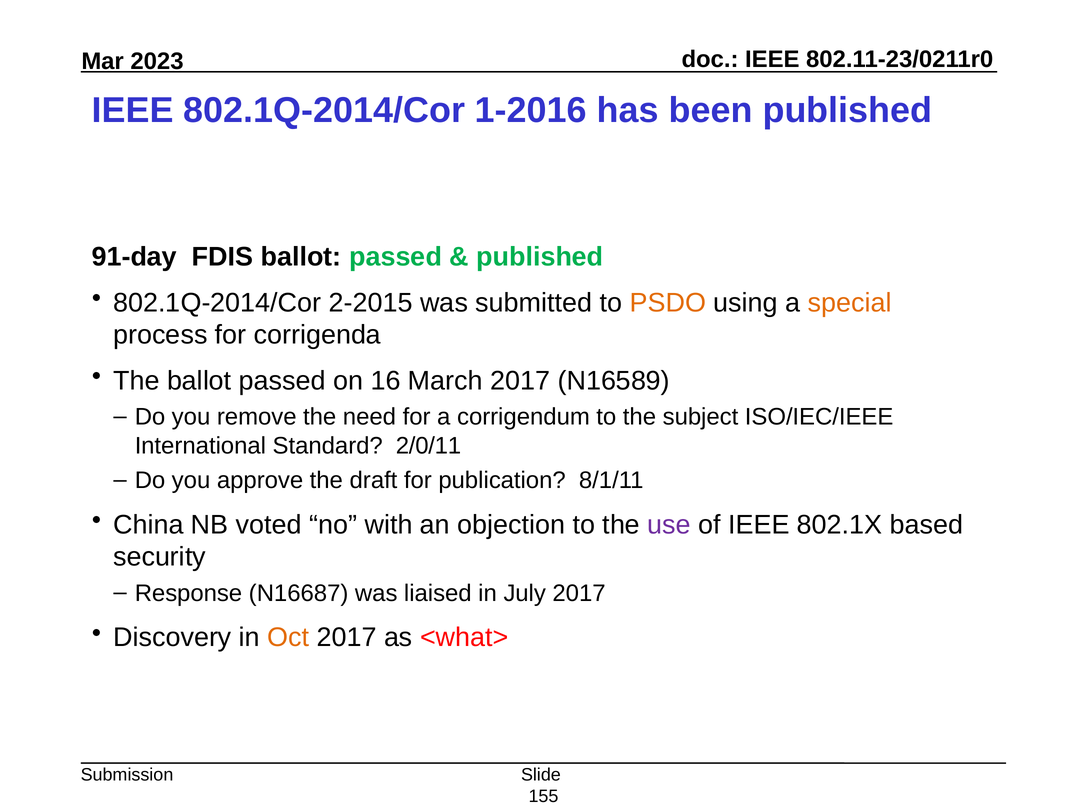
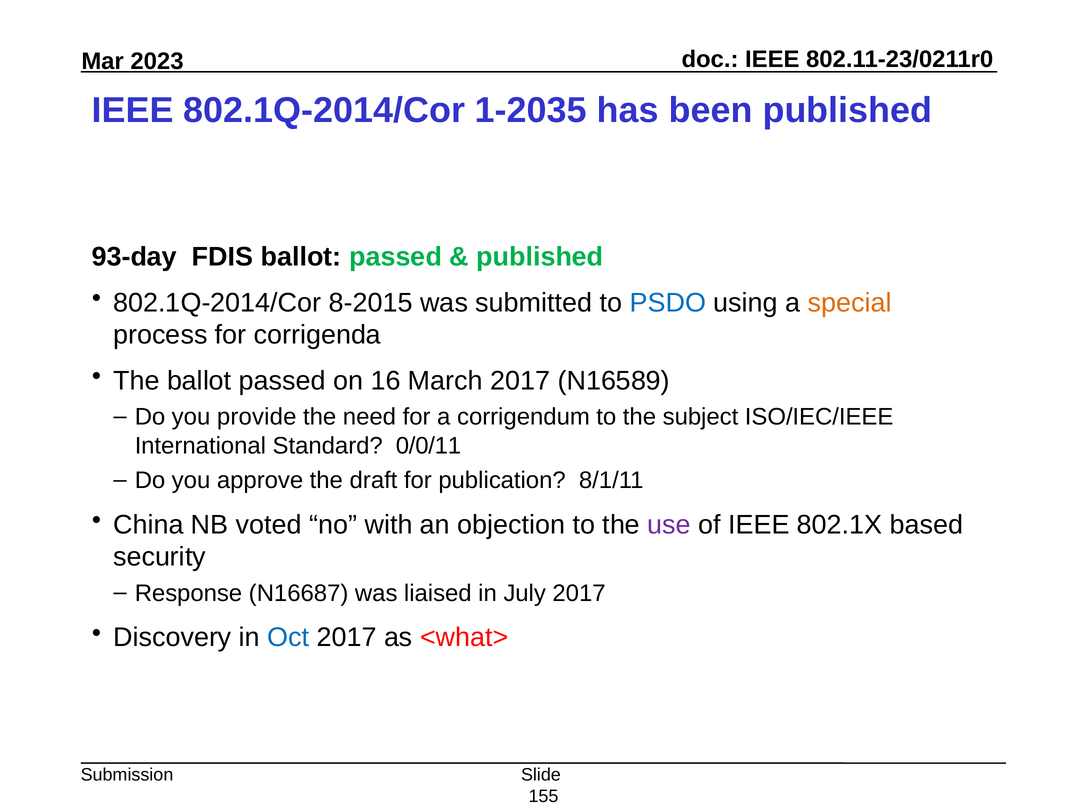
1-2016: 1-2016 -> 1-2035
91-day: 91-day -> 93-day
2-2015: 2-2015 -> 8-2015
PSDO colour: orange -> blue
remove: remove -> provide
2/0/11: 2/0/11 -> 0/0/11
Oct colour: orange -> blue
